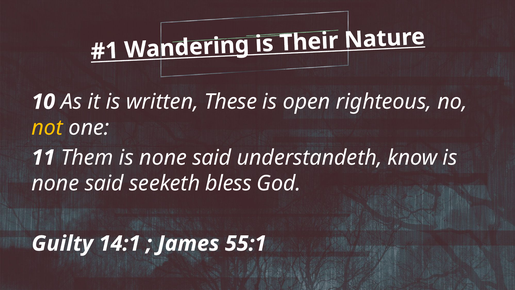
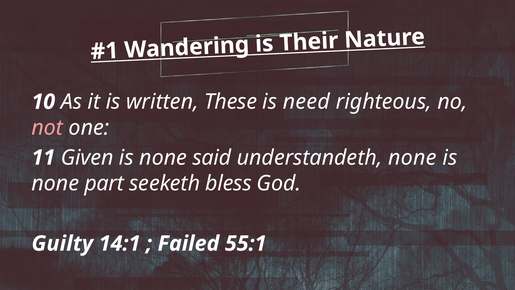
open: open -> need
not colour: yellow -> pink
Them: Them -> Given
understandeth know: know -> none
said at (104, 183): said -> part
James: James -> Failed
